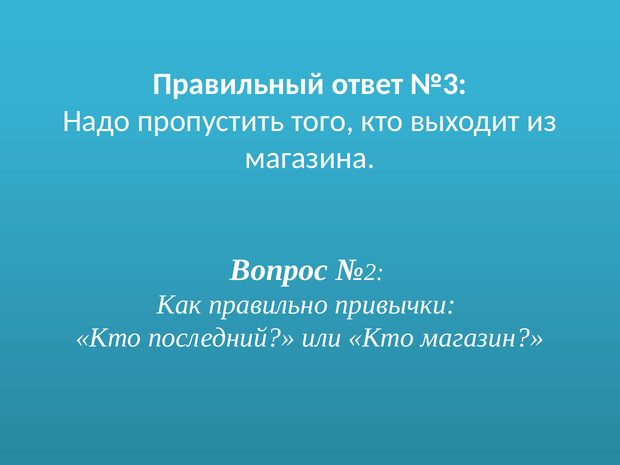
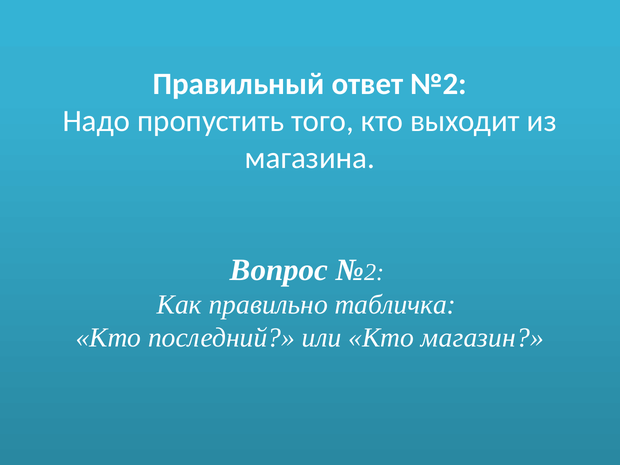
№3: №3 -> №2
привычки: привычки -> табличка
